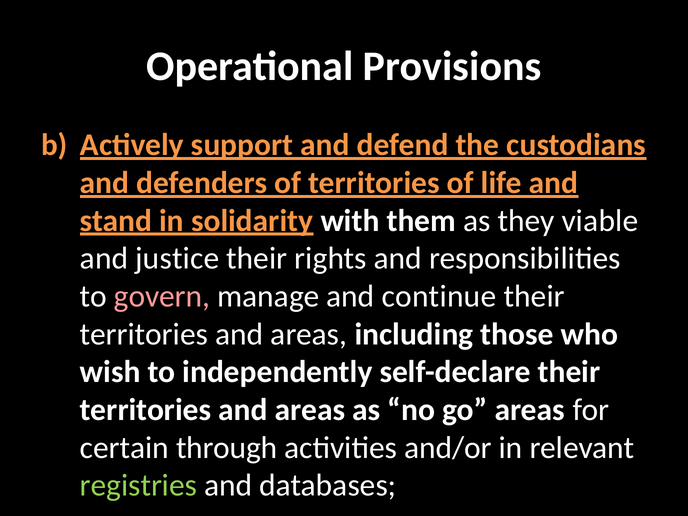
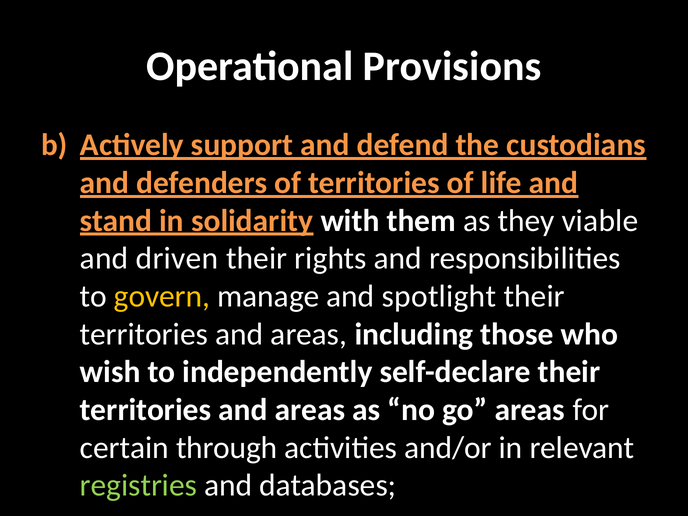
justice: justice -> driven
govern colour: pink -> yellow
continue: continue -> spotlight
